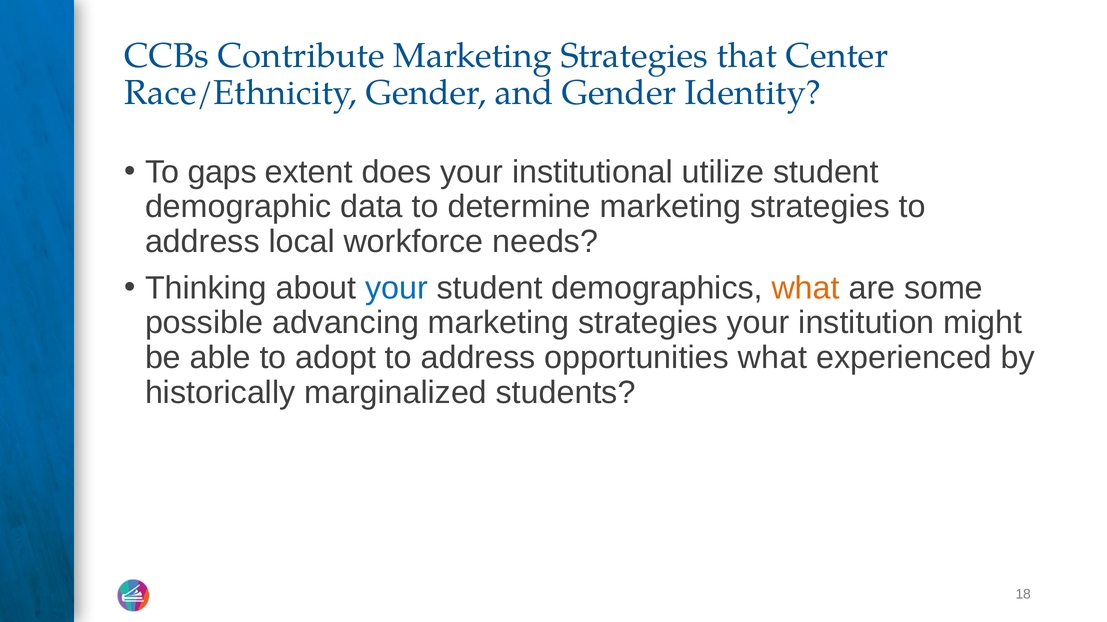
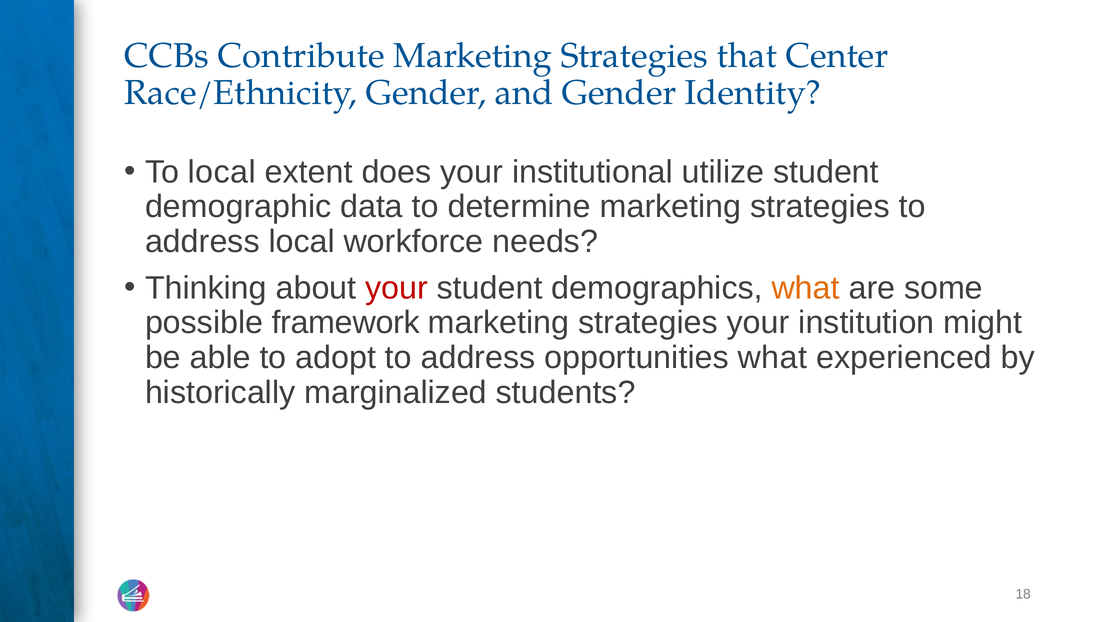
To gaps: gaps -> local
your at (397, 288) colour: blue -> red
advancing: advancing -> framework
